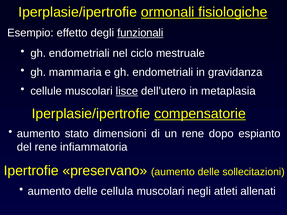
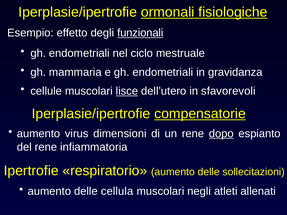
metaplasia: metaplasia -> sfavorevoli
stato: stato -> virus
dopo underline: none -> present
preservano: preservano -> respiratorio
